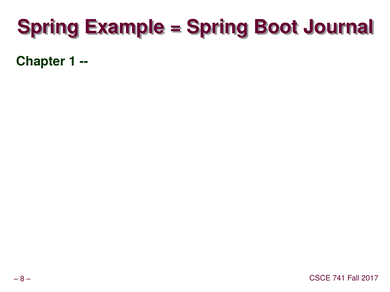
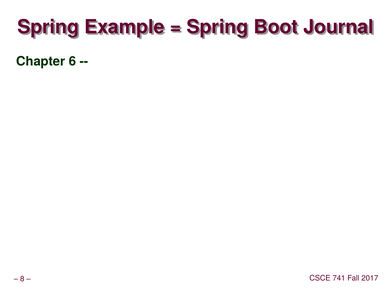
1: 1 -> 6
